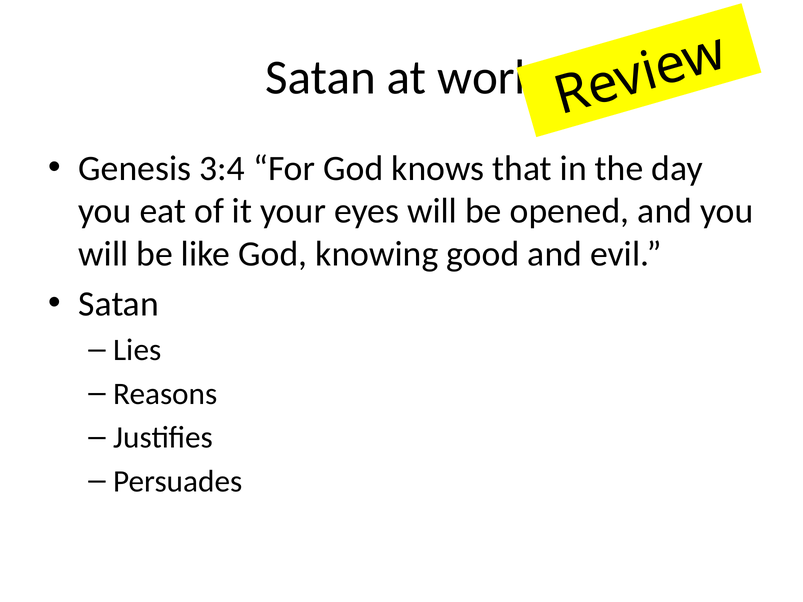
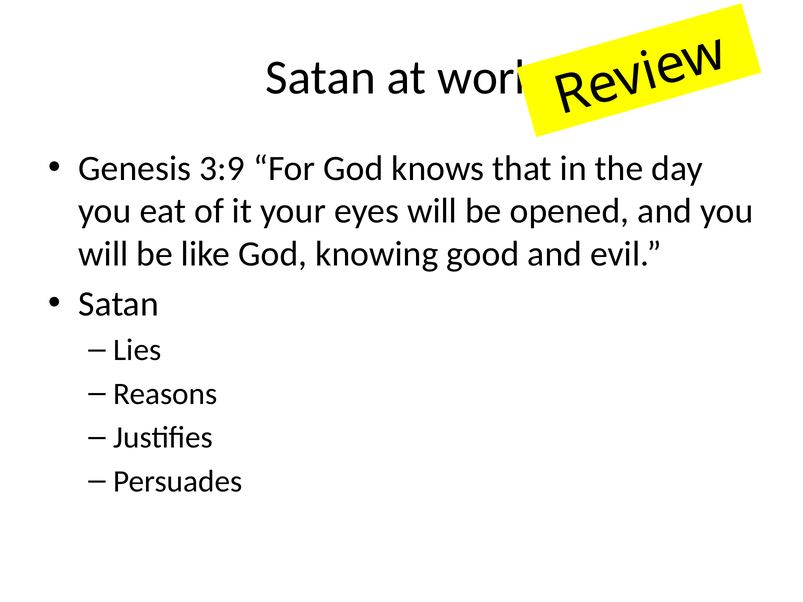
3:4: 3:4 -> 3:9
